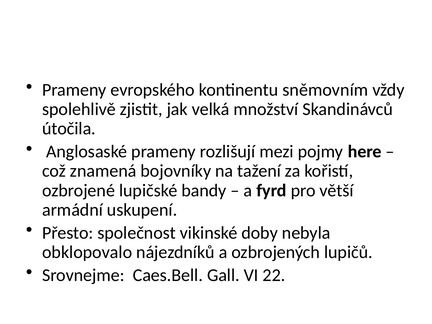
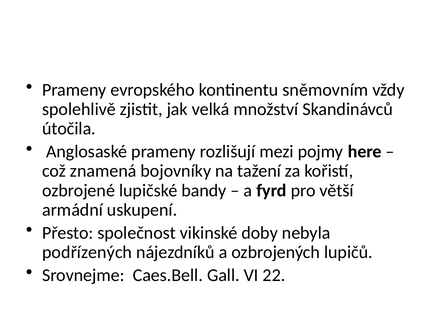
obklopovalo: obklopovalo -> podřízených
